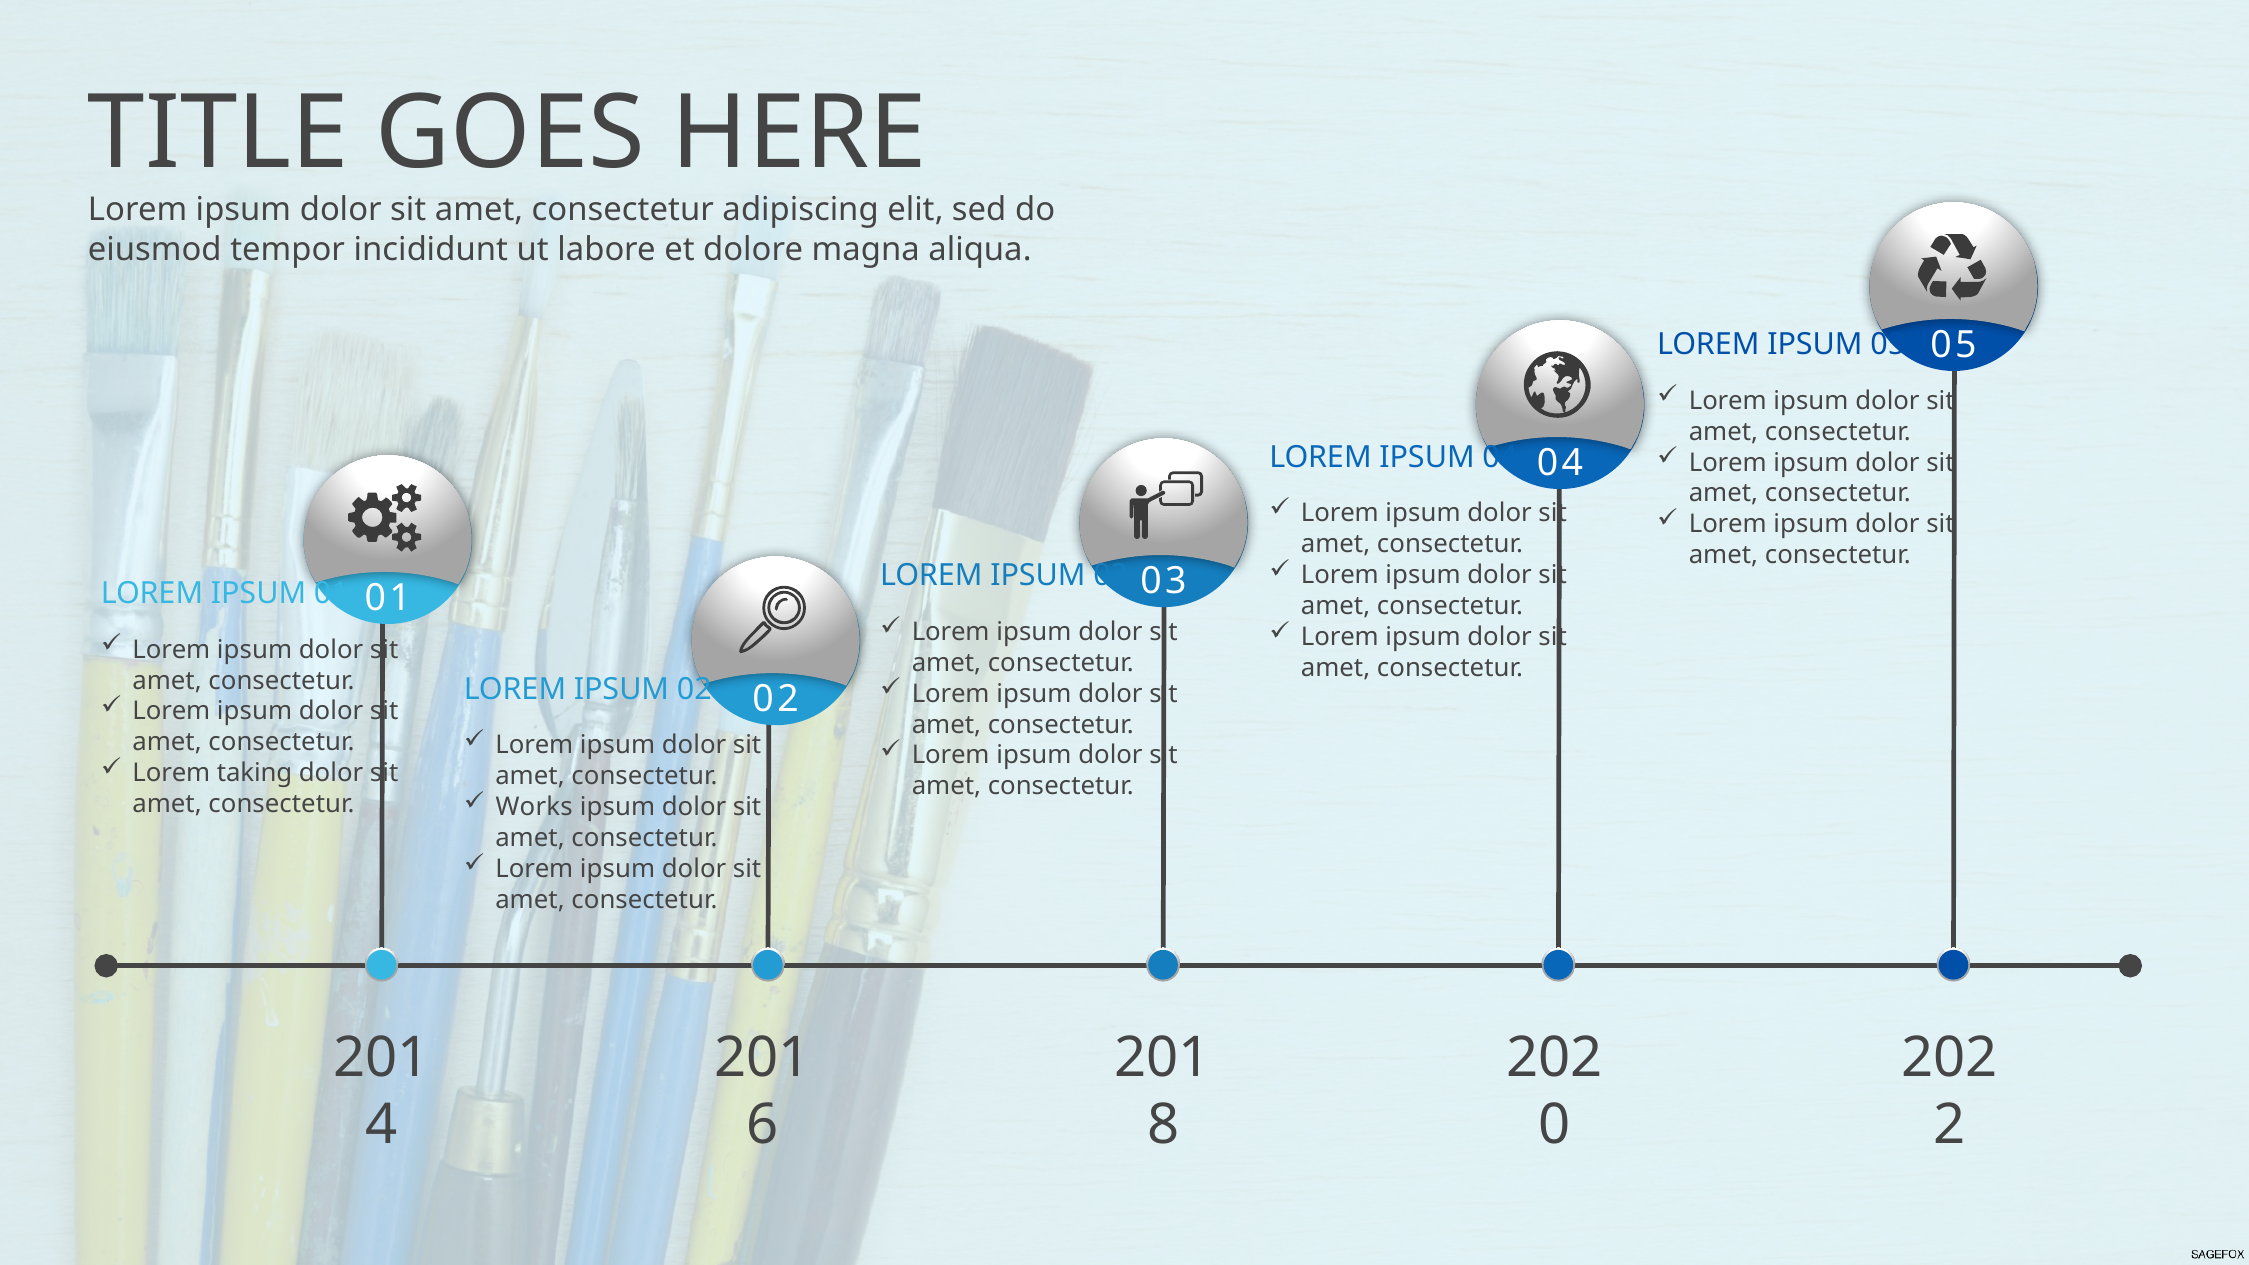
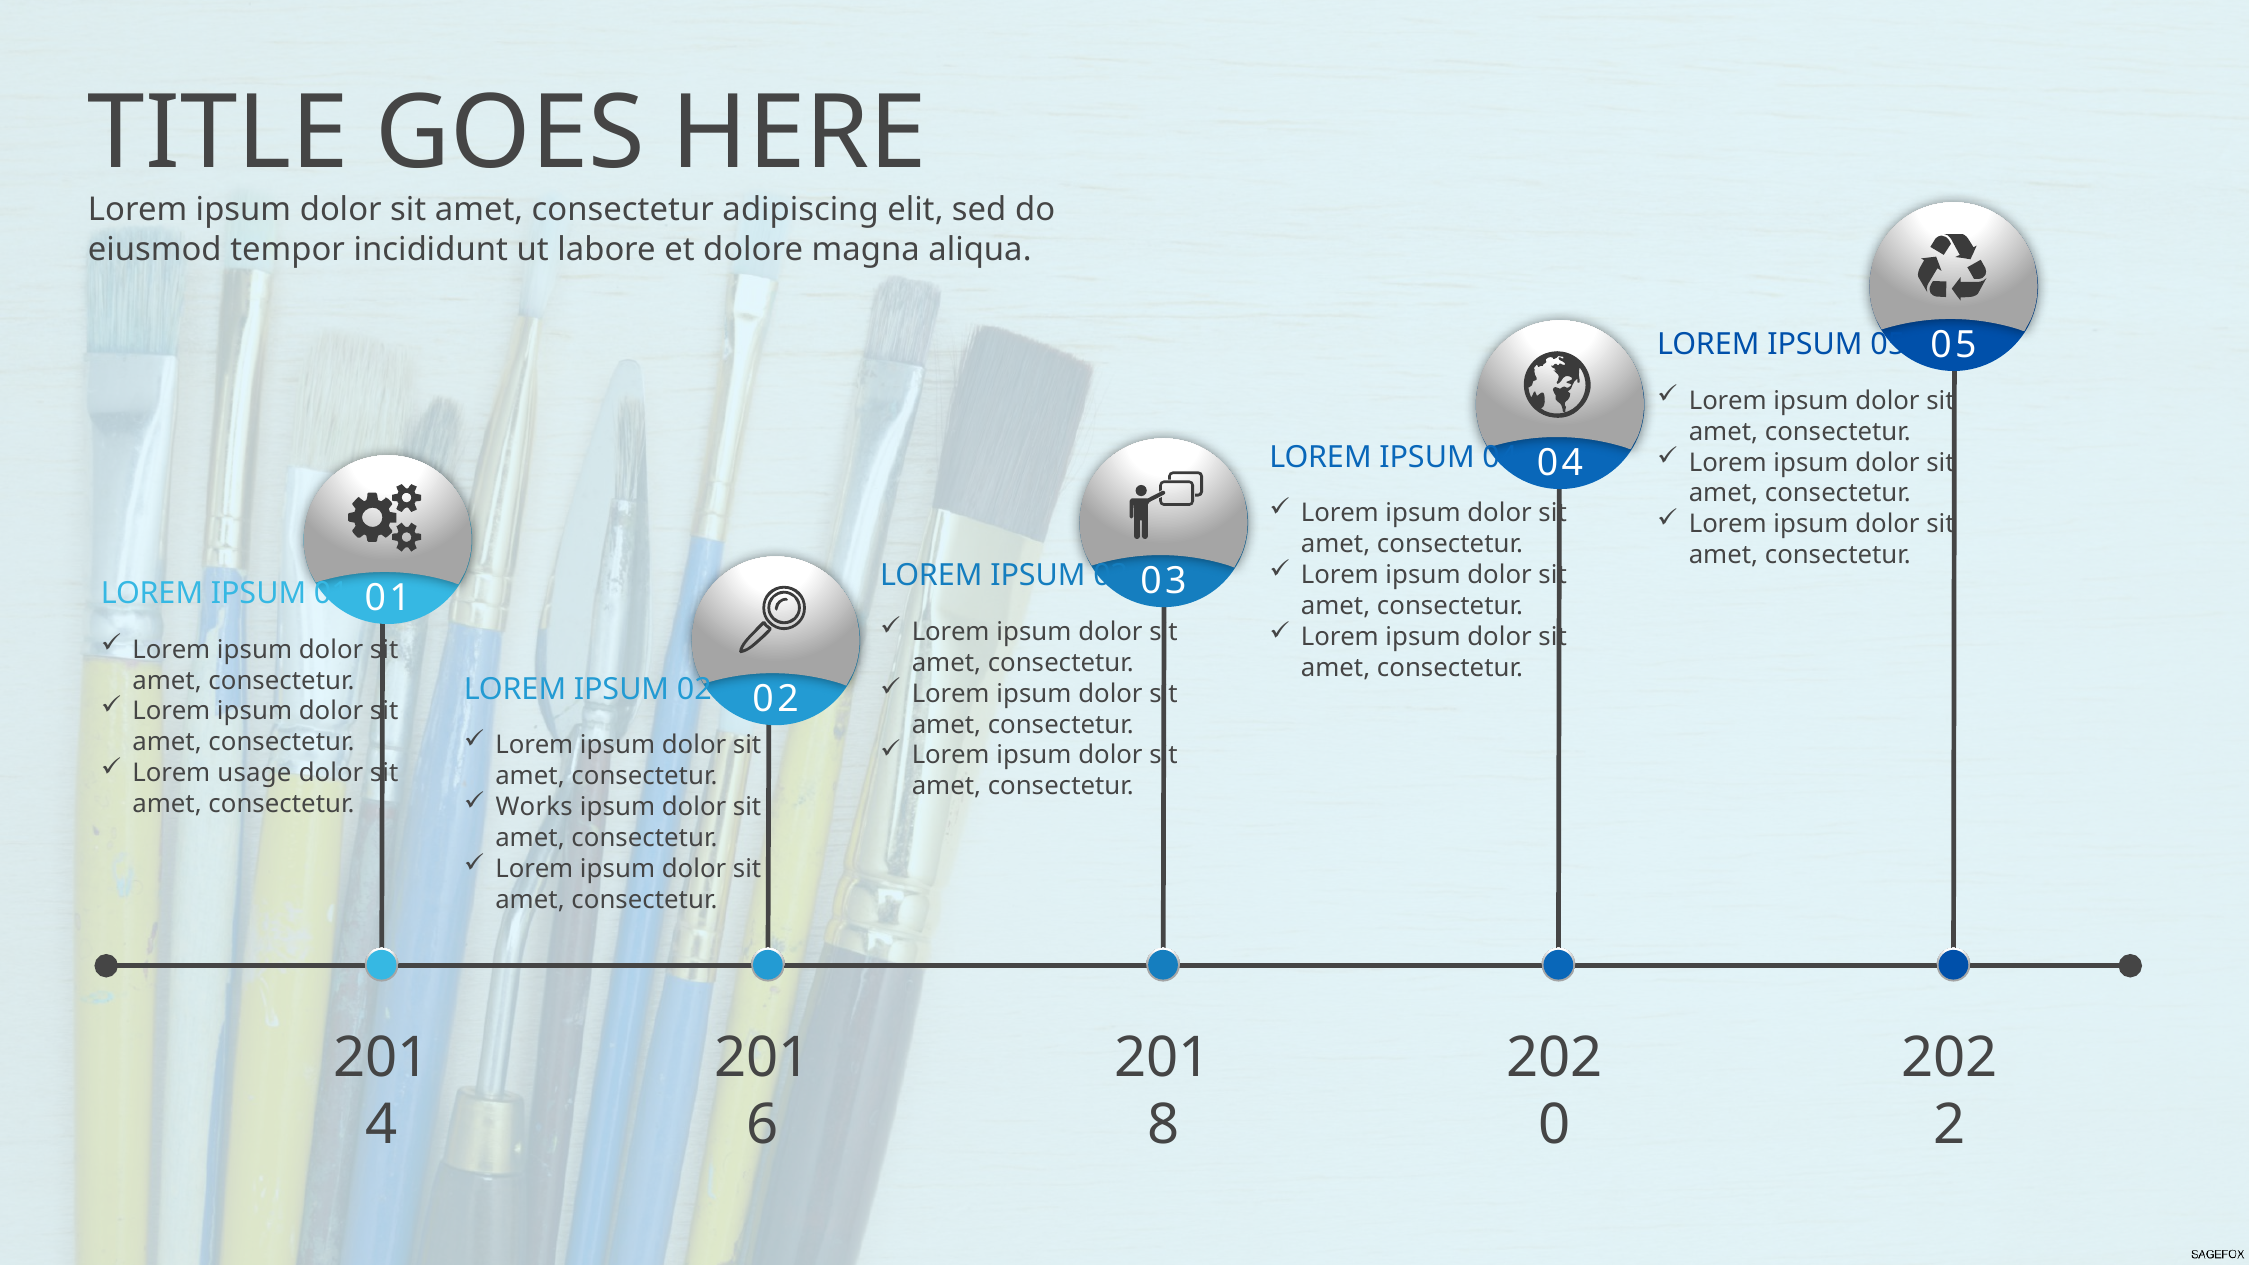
taking: taking -> usage
